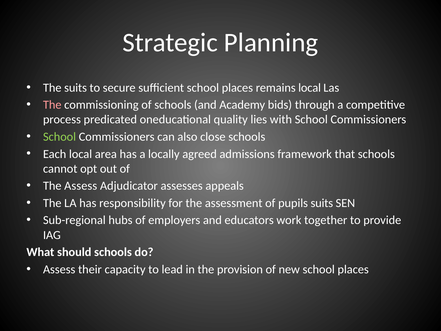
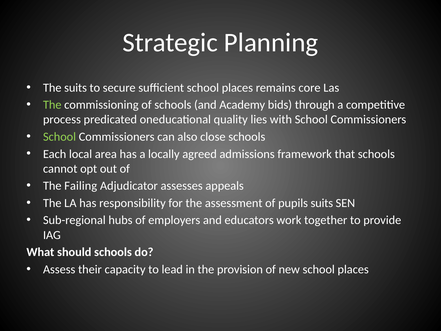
remains local: local -> core
The at (52, 105) colour: pink -> light green
The Assess: Assess -> Failing
